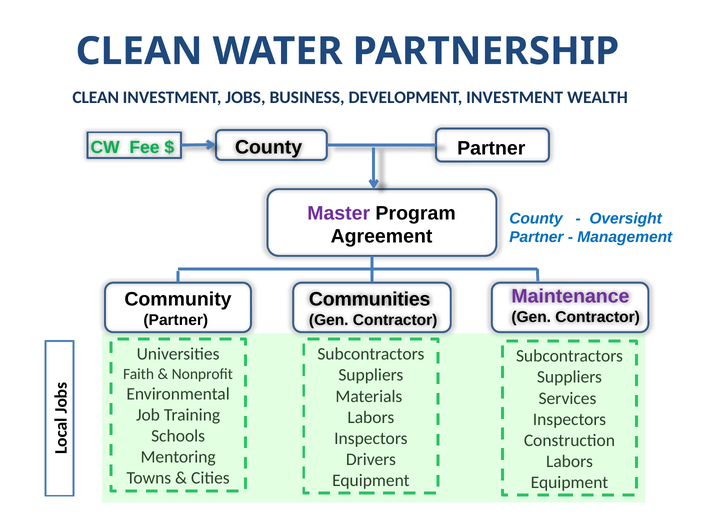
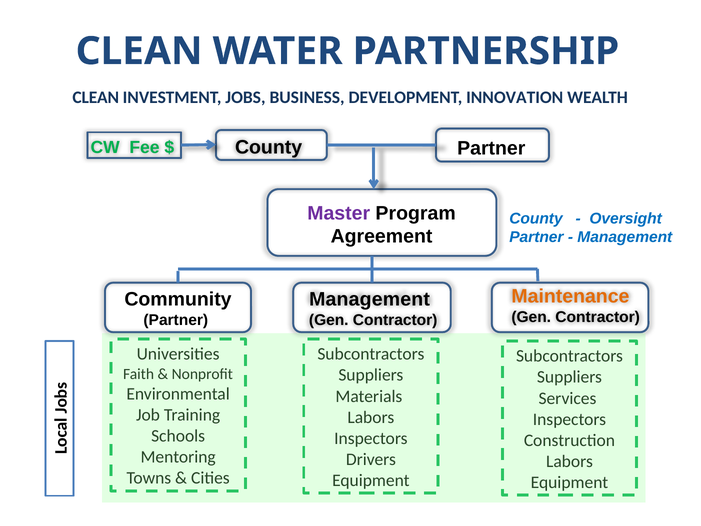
DEVELOPMENT INVESTMENT: INVESTMENT -> INNOVATION
Maintenance colour: purple -> orange
Communities at (370, 299): Communities -> Management
